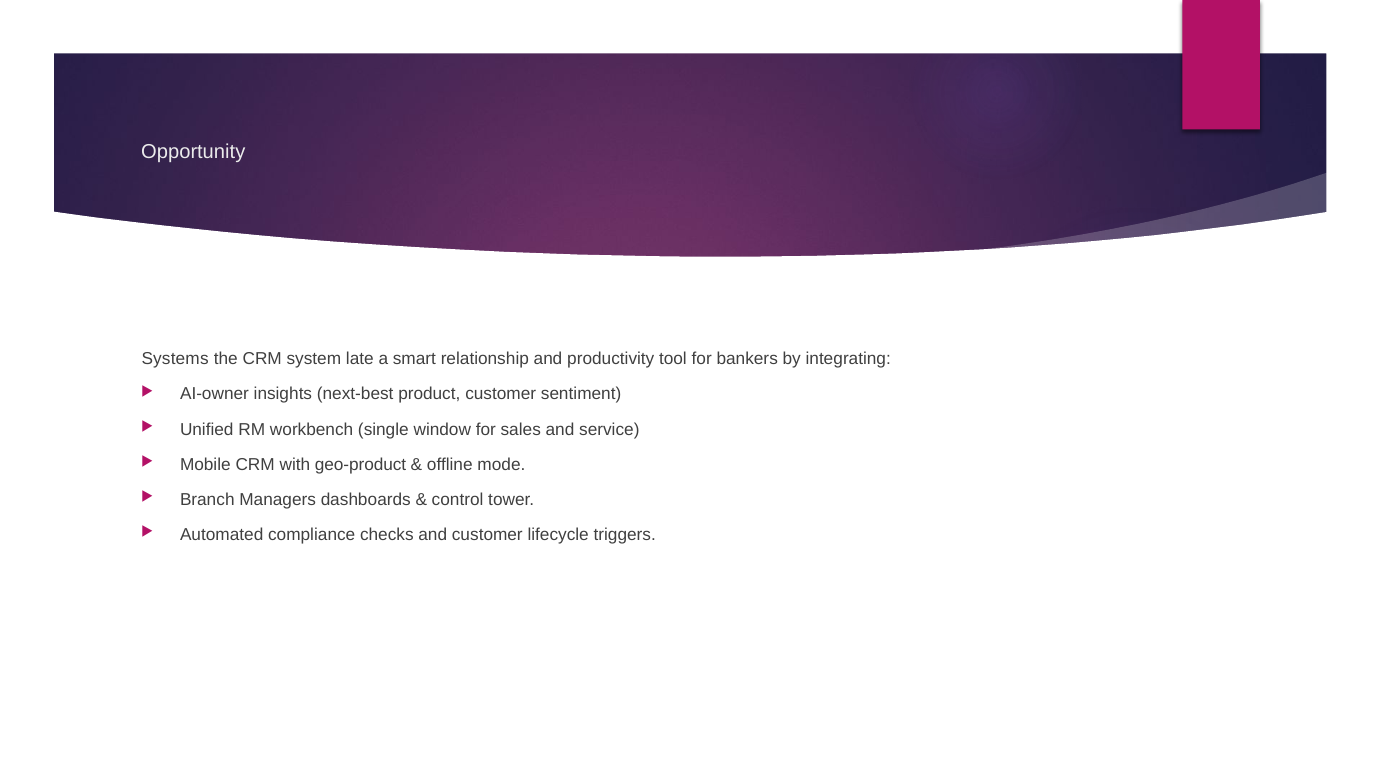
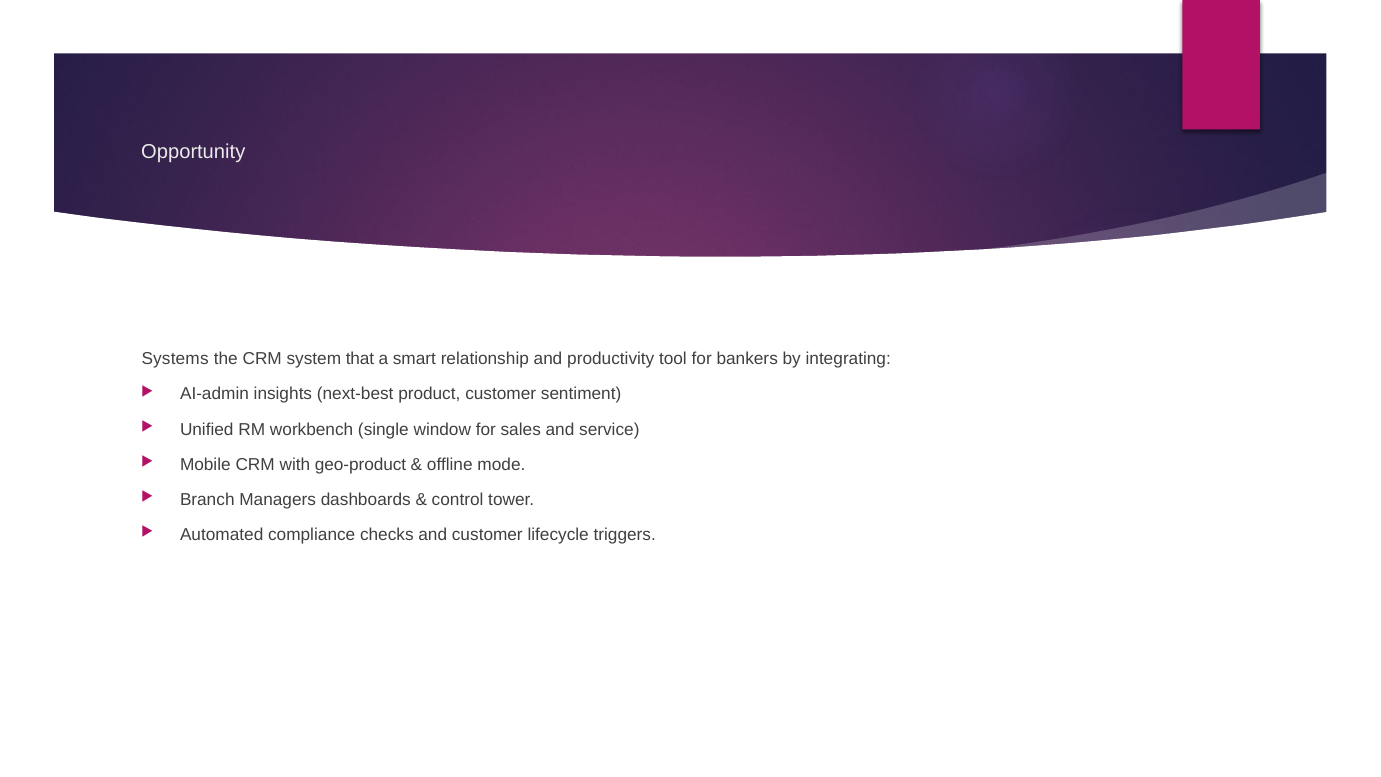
late: late -> that
AI-owner: AI-owner -> AI-admin
